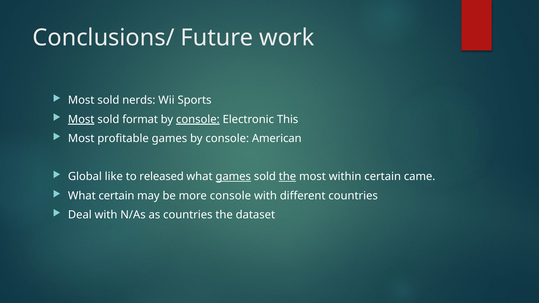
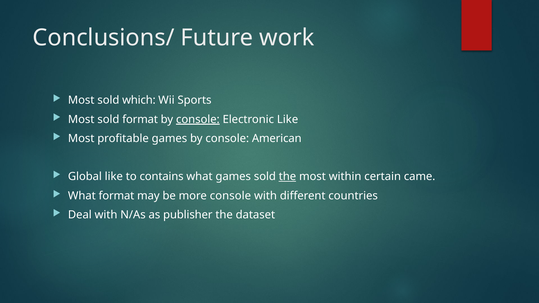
nerds: nerds -> which
Most at (81, 119) underline: present -> none
Electronic This: This -> Like
released: released -> contains
games at (233, 177) underline: present -> none
What certain: certain -> format
as countries: countries -> publisher
